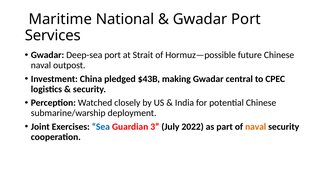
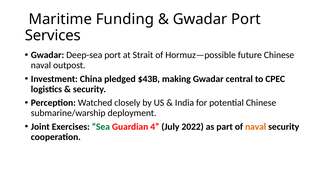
National: National -> Funding
Sea colour: blue -> green
3: 3 -> 4
